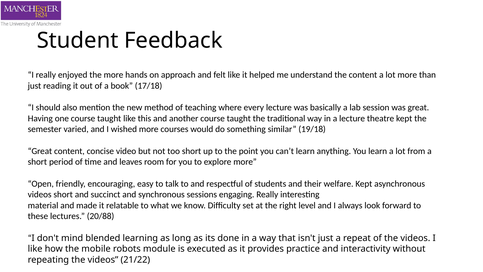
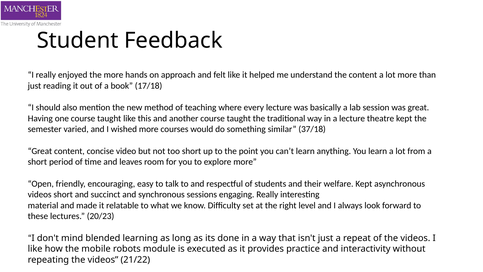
19/18: 19/18 -> 37/18
20/88: 20/88 -> 20/23
